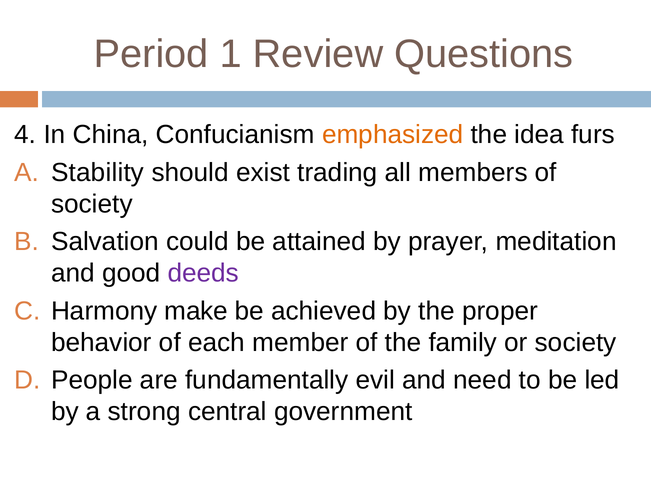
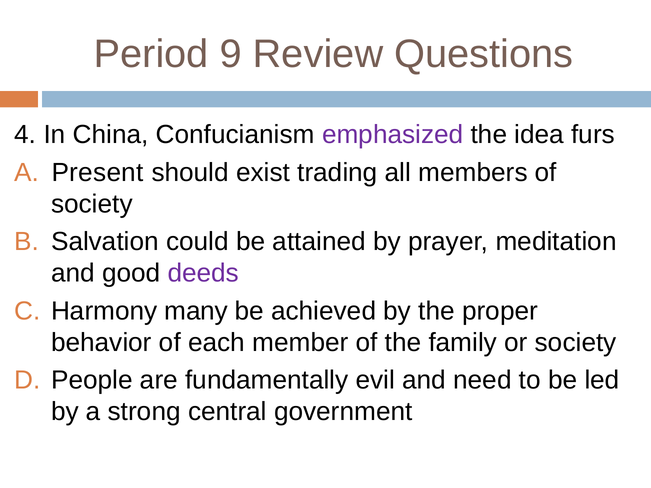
1: 1 -> 9
emphasized colour: orange -> purple
Stability: Stability -> Present
make: make -> many
